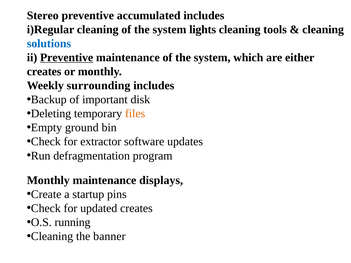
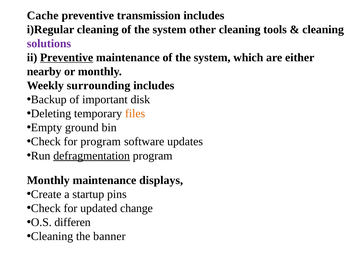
Stereo: Stereo -> Cache
accumulated: accumulated -> transmission
lights: lights -> other
solutions colour: blue -> purple
creates at (44, 72): creates -> nearby
for extractor: extractor -> program
defragmentation underline: none -> present
updated creates: creates -> change
running: running -> differen
